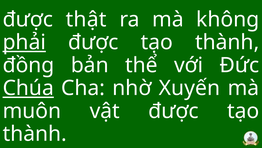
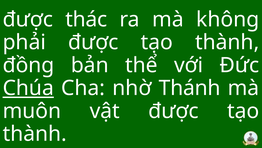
thật: thật -> thác
phải underline: present -> none
Xuyến: Xuyến -> Thánh
